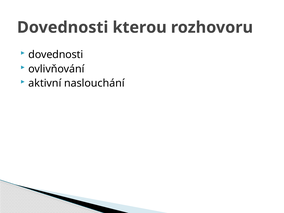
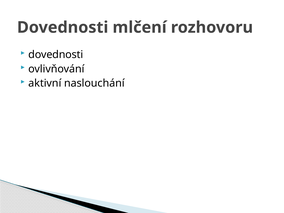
kterou: kterou -> mlčení
